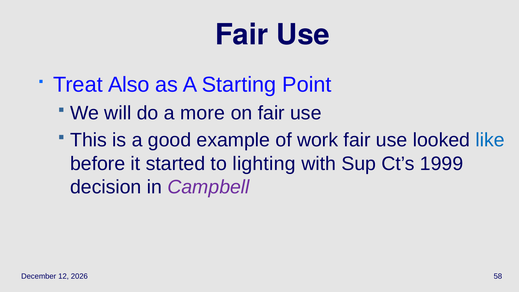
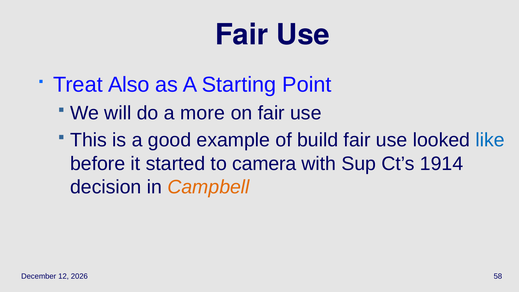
work: work -> build
lighting: lighting -> camera
1999: 1999 -> 1914
Campbell colour: purple -> orange
